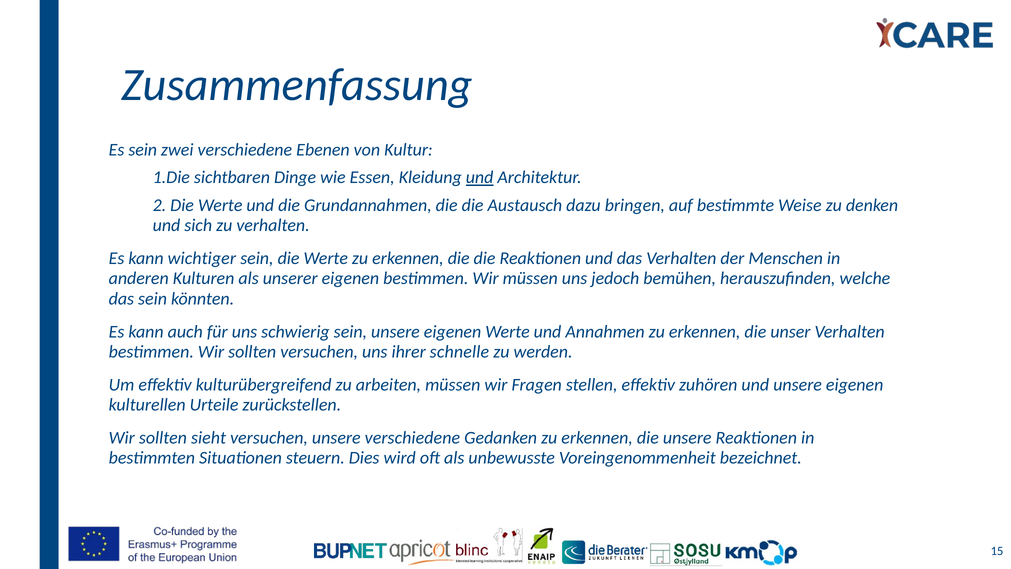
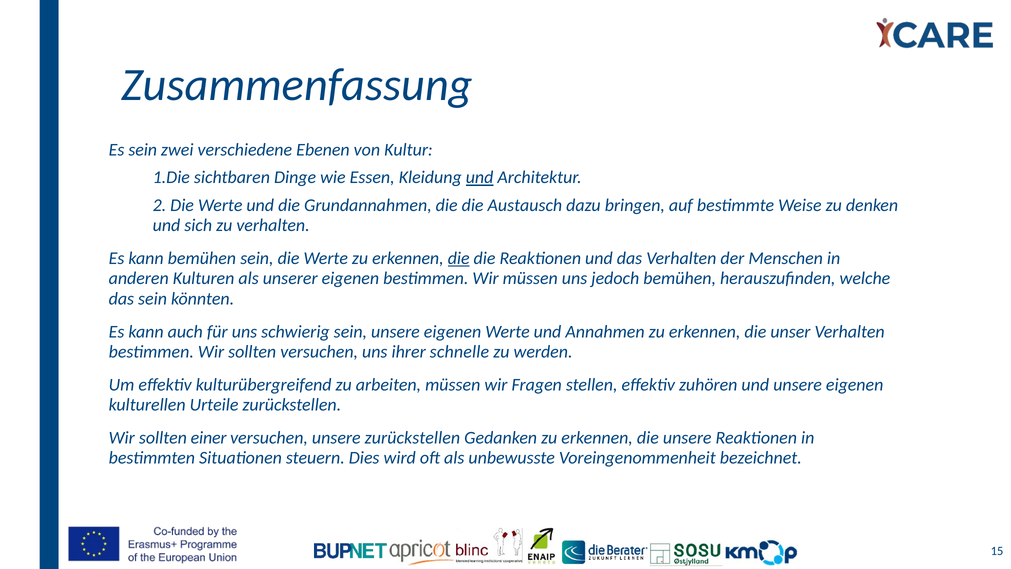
kann wichtiger: wichtiger -> bemühen
die at (459, 258) underline: none -> present
sieht: sieht -> einer
unsere verschiedene: verschiedene -> zurückstellen
